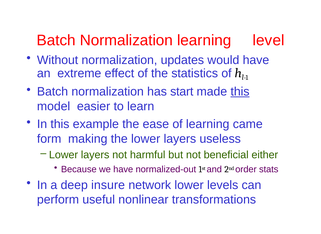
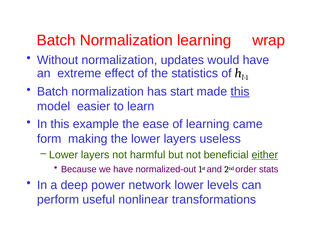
level: level -> wrap
either underline: none -> present
insure: insure -> power
